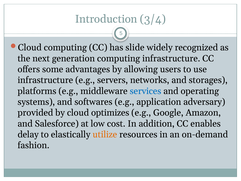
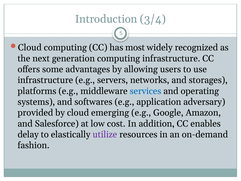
slide: slide -> most
optimizes: optimizes -> emerging
utilize colour: orange -> purple
